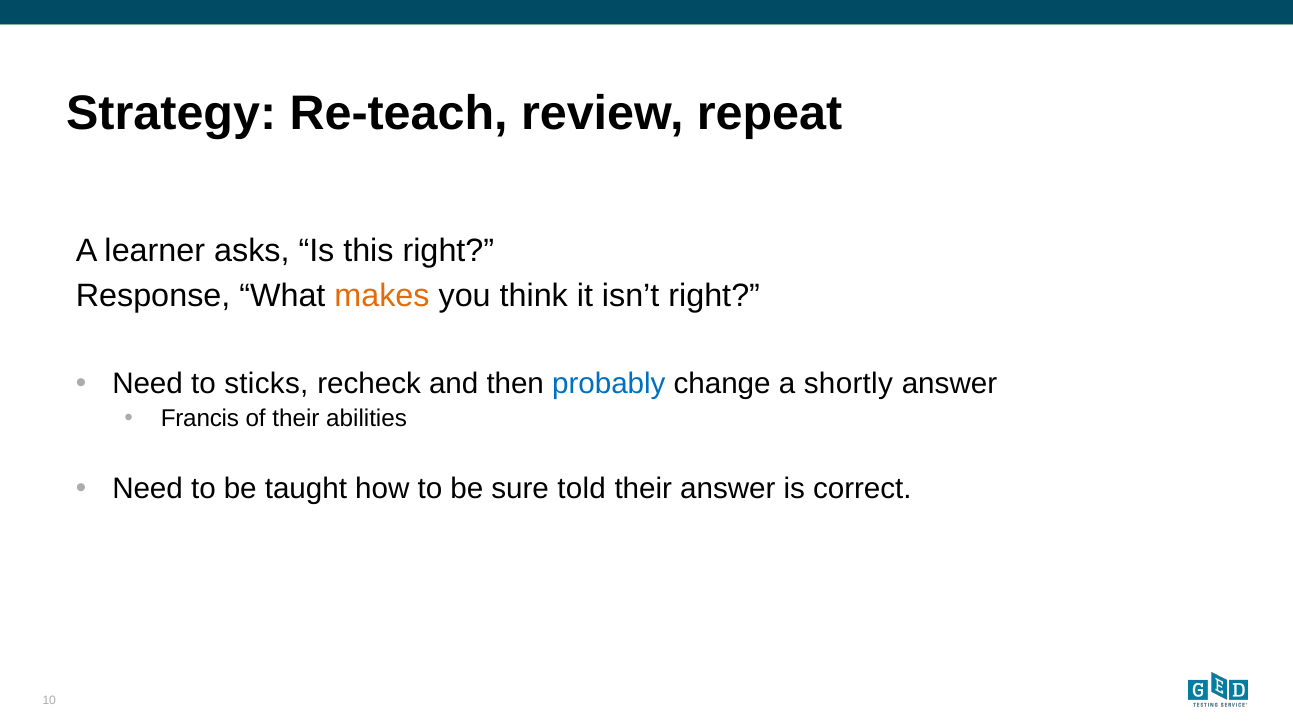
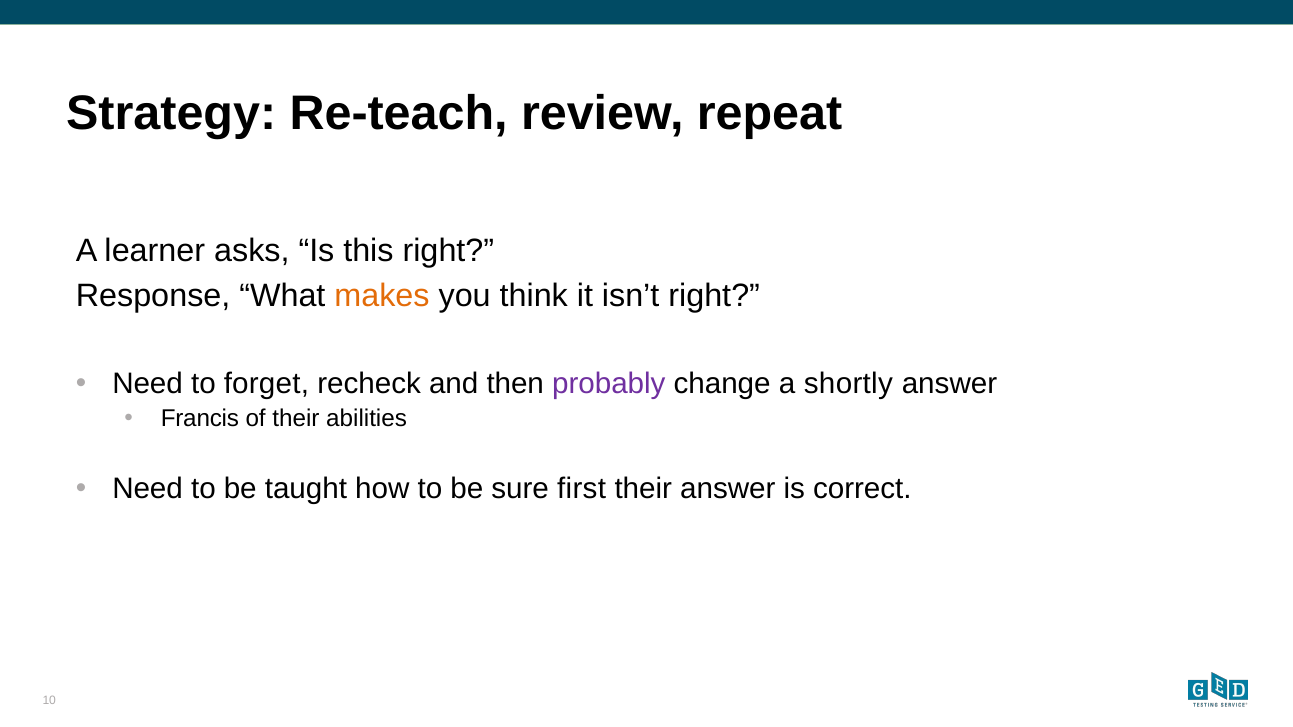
sticks: sticks -> forget
probably colour: blue -> purple
told: told -> first
